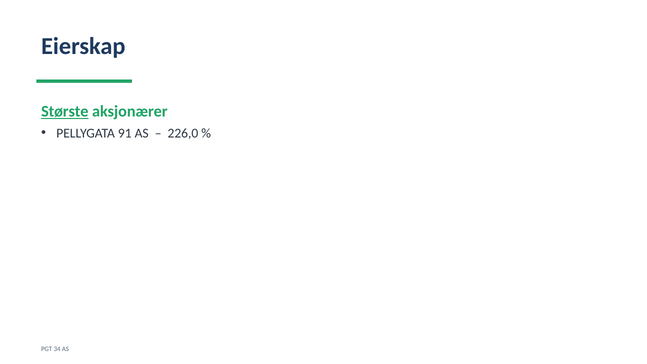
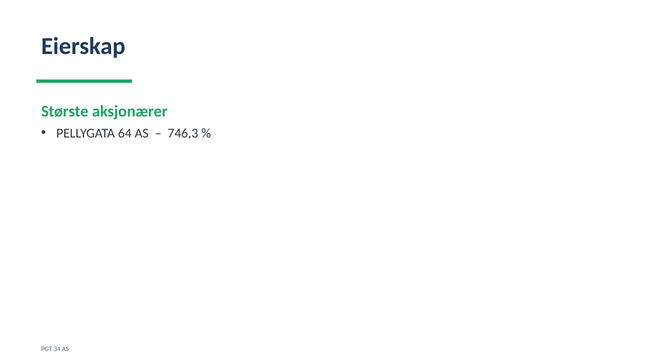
Største underline: present -> none
91: 91 -> 64
226,0: 226,0 -> 746,3
